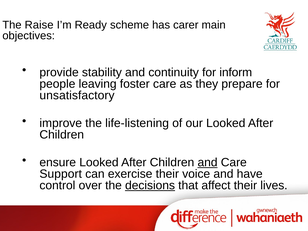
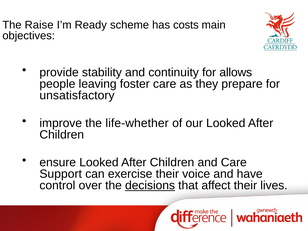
carer: carer -> costs
inform: inform -> allows
life-listening: life-listening -> life-whether
and at (208, 162) underline: present -> none
